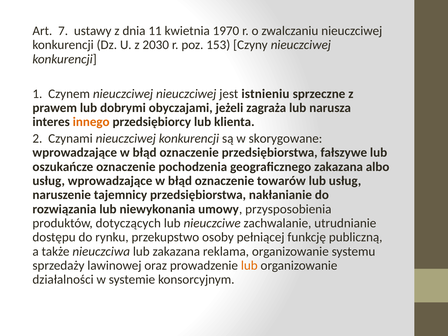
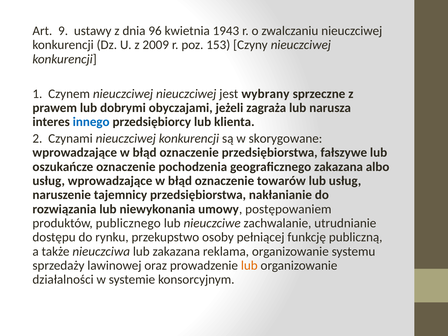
7: 7 -> 9
11: 11 -> 96
1970: 1970 -> 1943
2030: 2030 -> 2009
istnieniu: istnieniu -> wybrany
innego colour: orange -> blue
przysposobienia: przysposobienia -> postępowaniem
dotyczących: dotyczących -> publicznego
